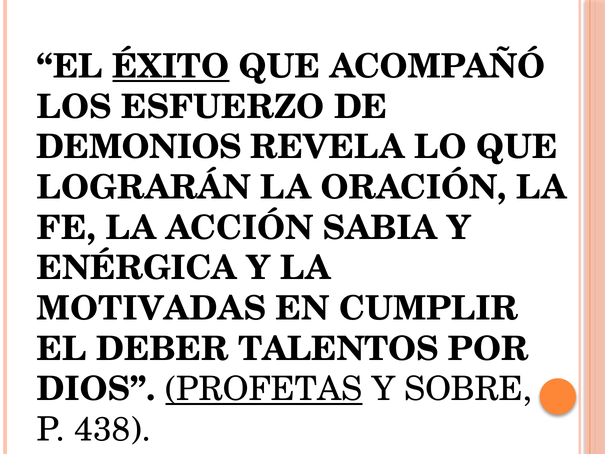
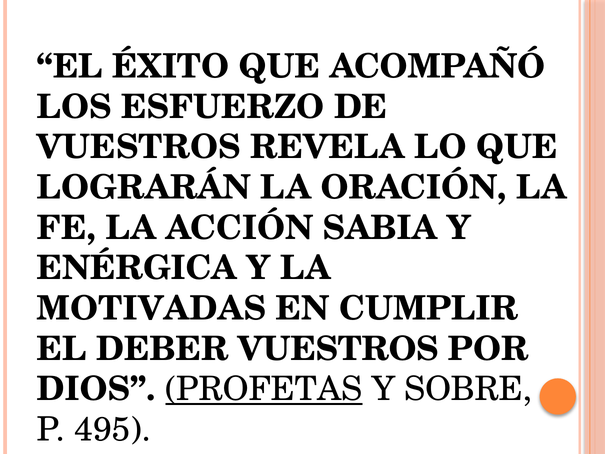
ÉXITO underline: present -> none
DEMONIOS at (139, 147): DEMONIOS -> VUESTROS
DEBER TALENTOS: TALENTOS -> VUESTROS
438: 438 -> 495
